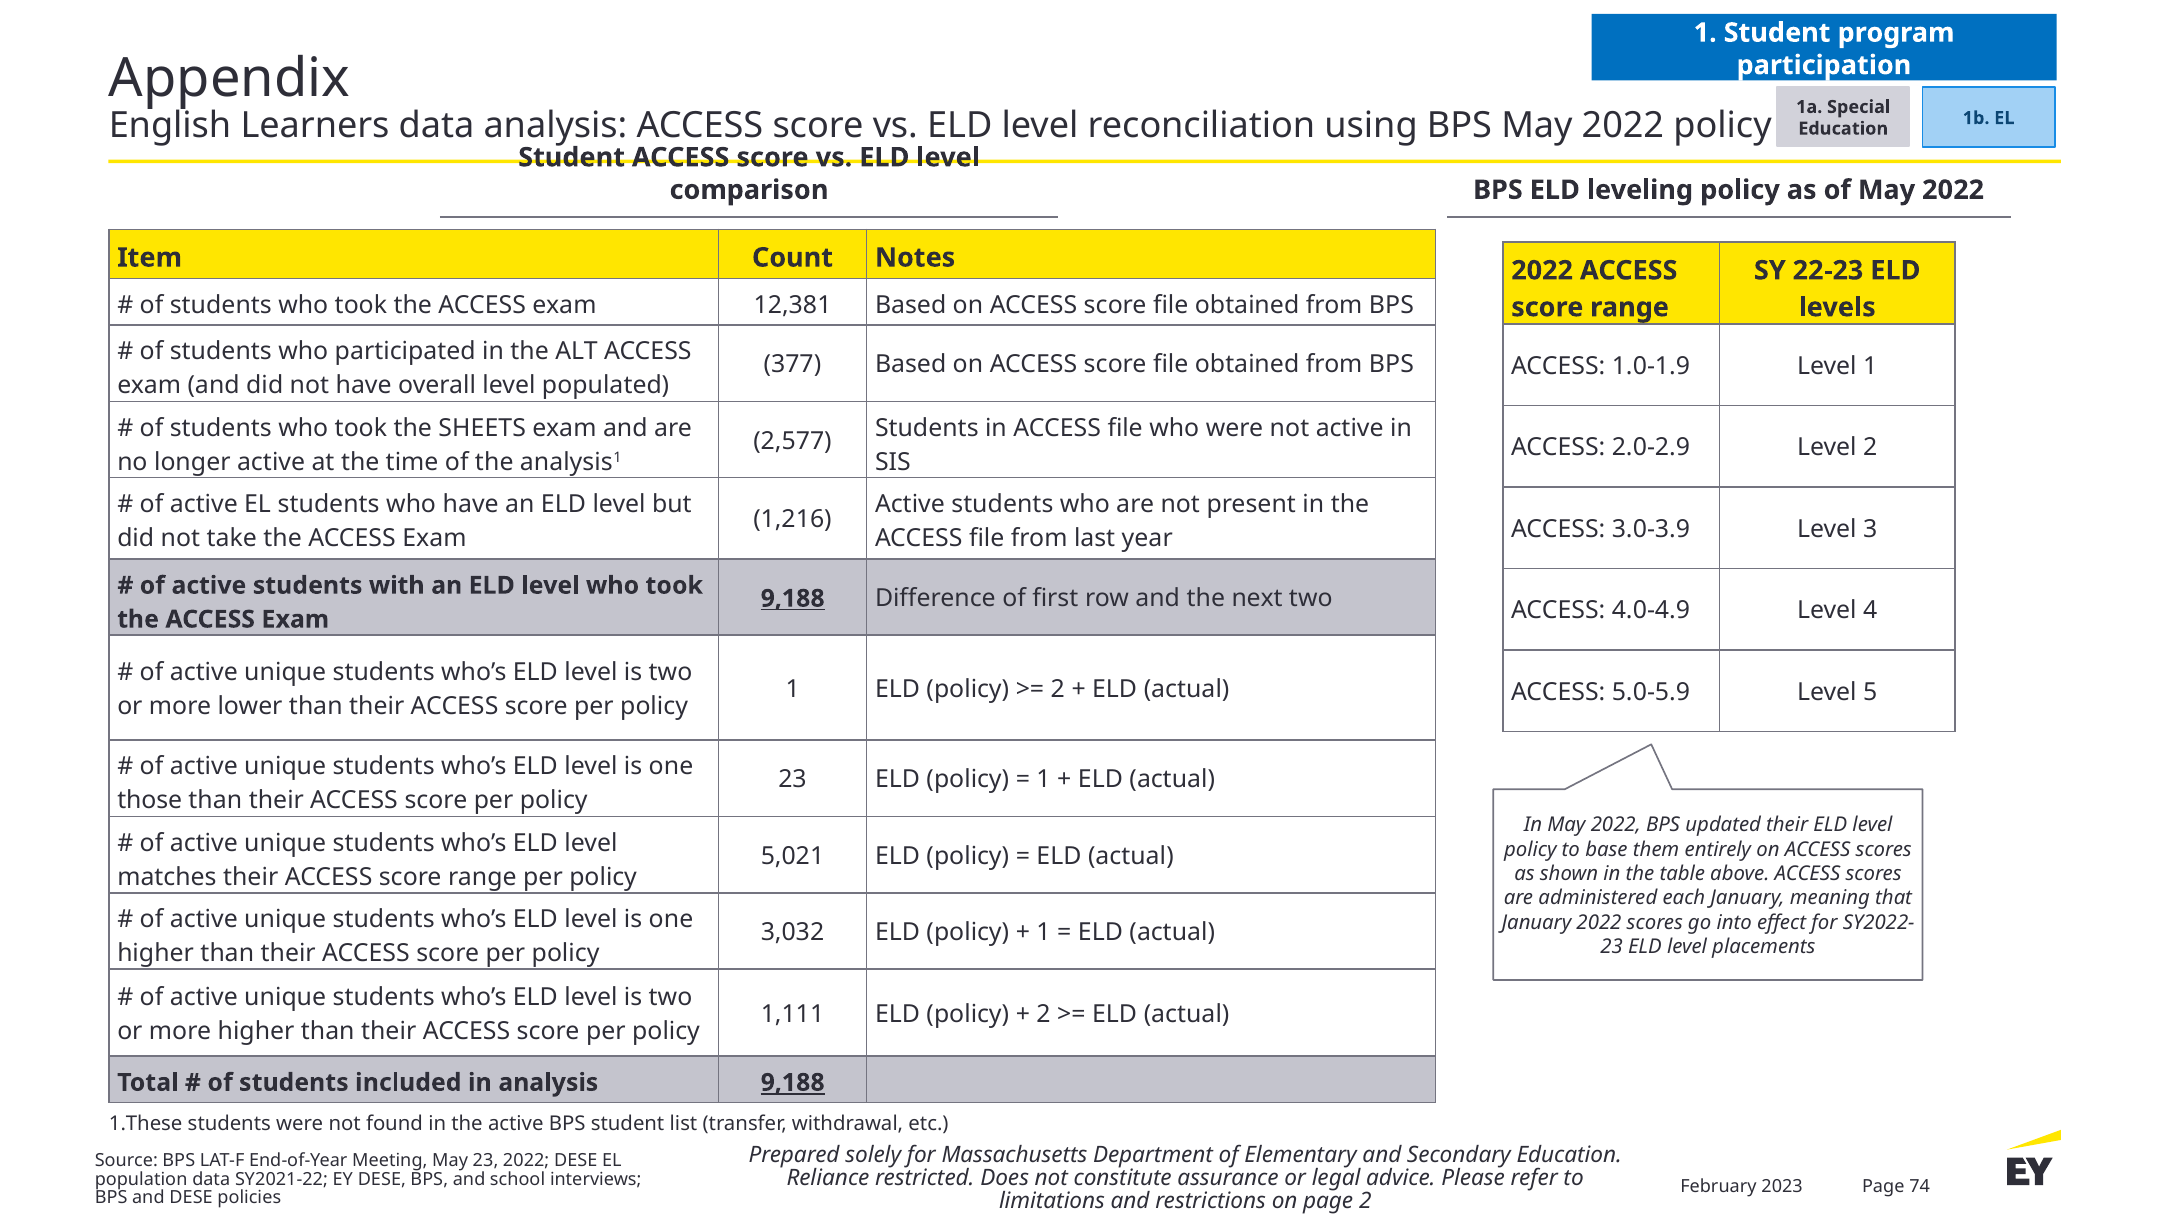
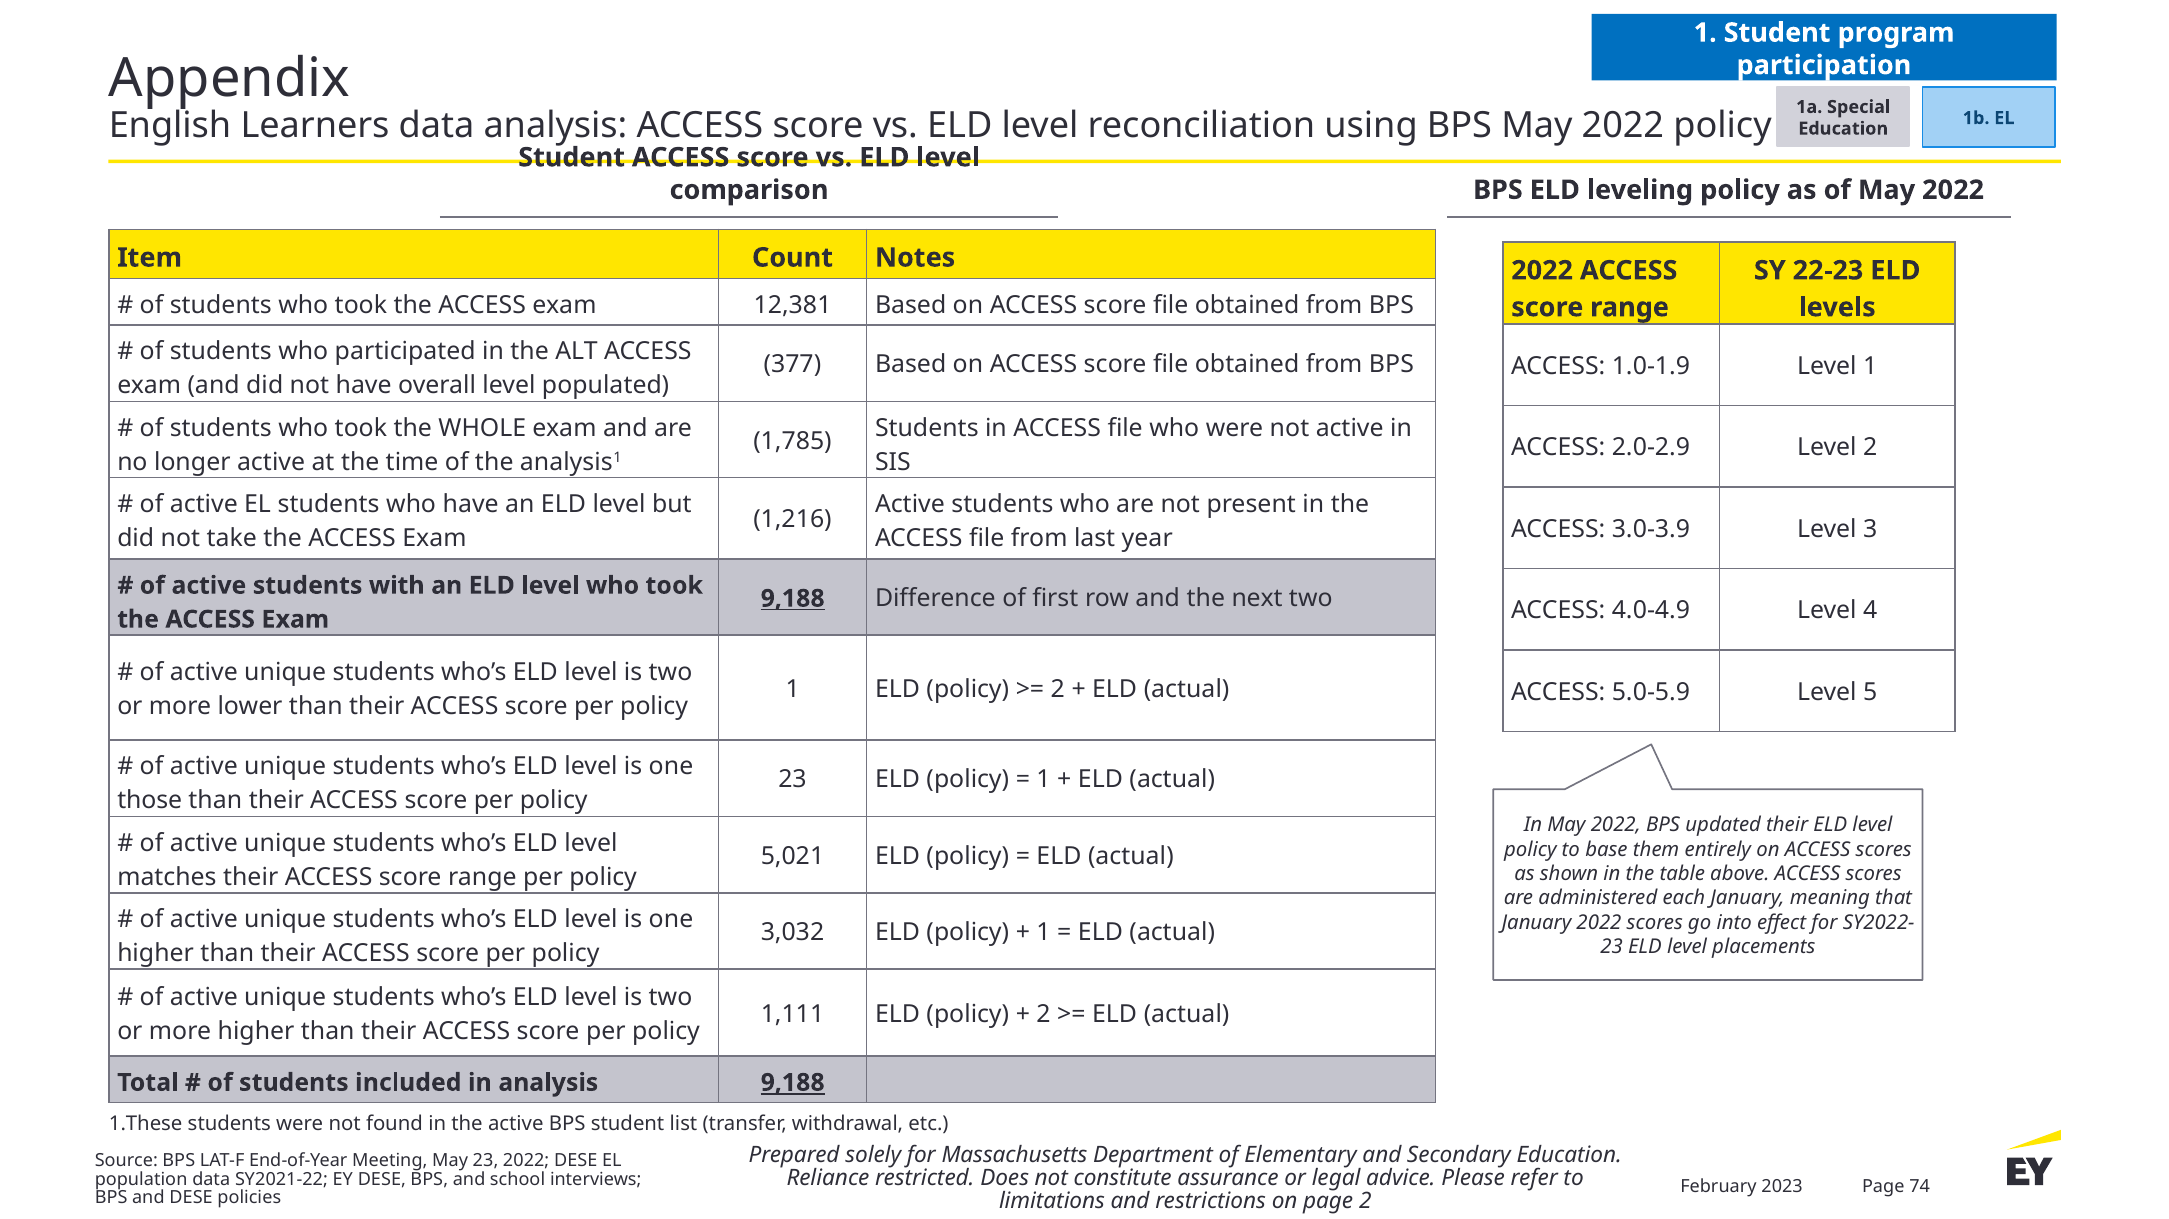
SHEETS: SHEETS -> WHOLE
2,577: 2,577 -> 1,785
